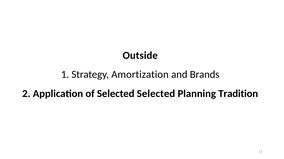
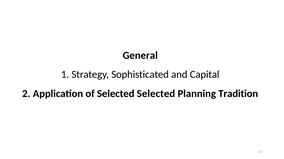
Outside: Outside -> General
Amortization: Amortization -> Sophisticated
Brands: Brands -> Capital
